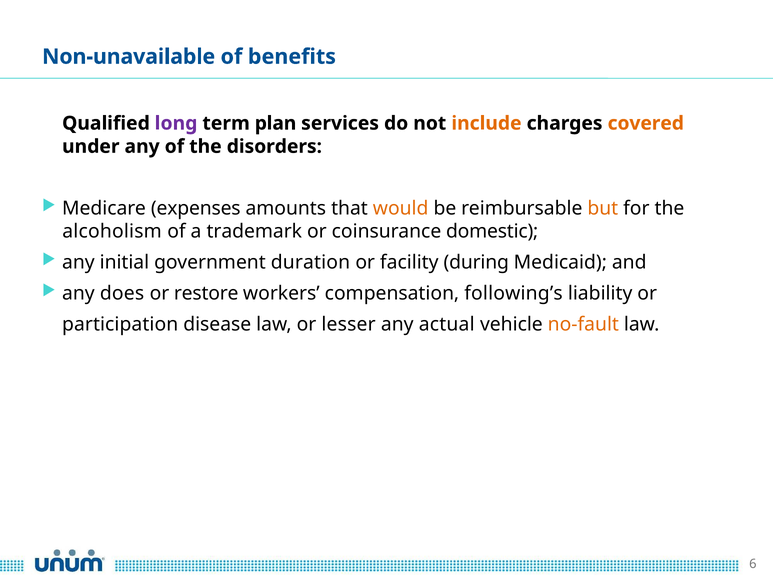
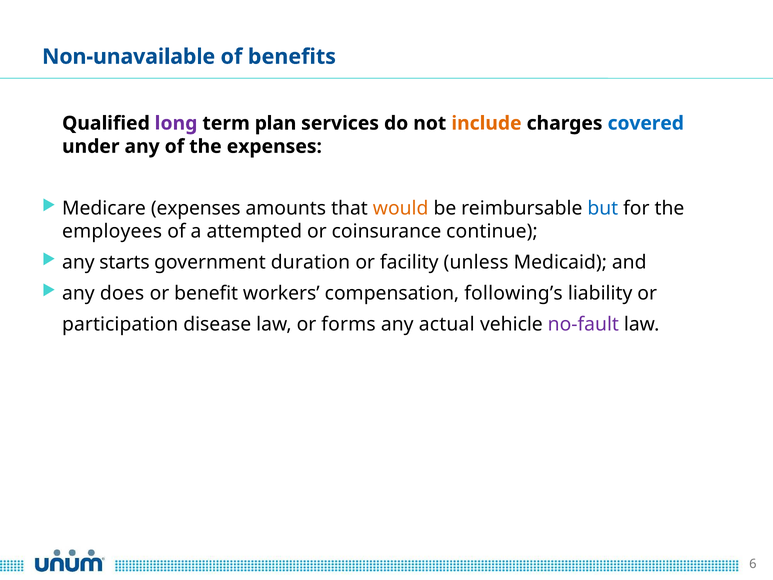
covered colour: orange -> blue
the disorders: disorders -> expenses
but colour: orange -> blue
alcoholism: alcoholism -> employees
trademark: trademark -> attempted
domestic: domestic -> continue
initial: initial -> starts
during: during -> unless
restore: restore -> benefit
lesser: lesser -> forms
no-fault colour: orange -> purple
